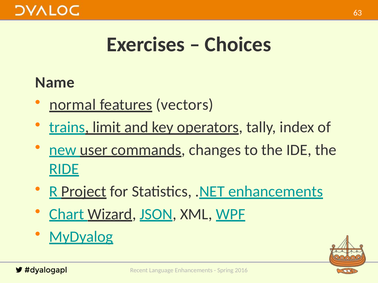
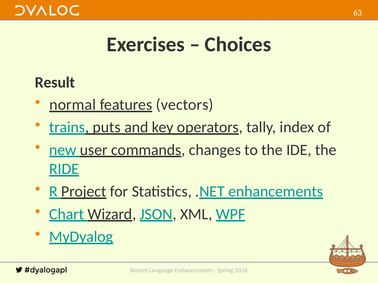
Name: Name -> Result
limit: limit -> puts
